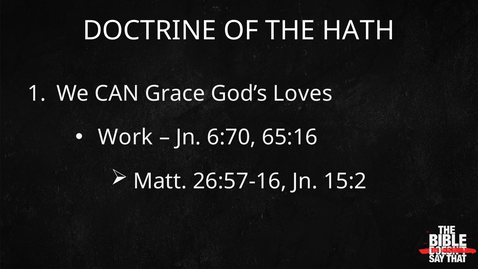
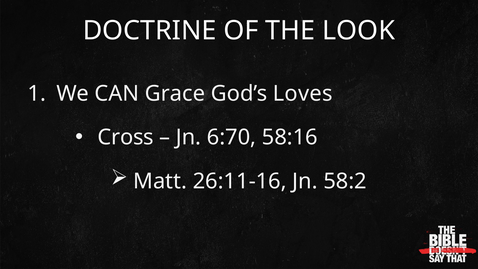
HATH: HATH -> LOOK
Work: Work -> Cross
65:16: 65:16 -> 58:16
26:57-16: 26:57-16 -> 26:11-16
15:2: 15:2 -> 58:2
